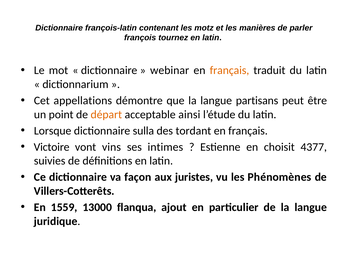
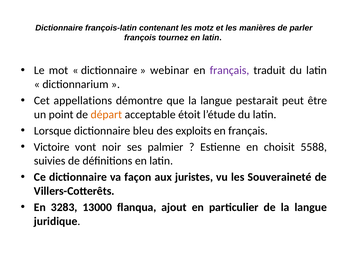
français at (229, 70) colour: orange -> purple
partisans: partisans -> pestarait
ainsi: ainsi -> étoit
sulla: sulla -> bleu
tordant: tordant -> exploits
vins: vins -> noir
intimes: intimes -> palmier
4377: 4377 -> 5588
Phénomènes: Phénomènes -> Souveraineté
1559: 1559 -> 3283
